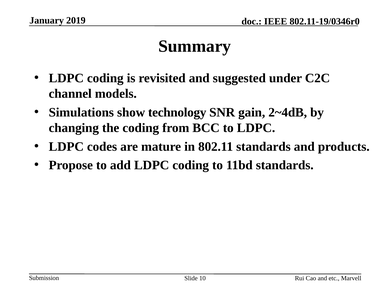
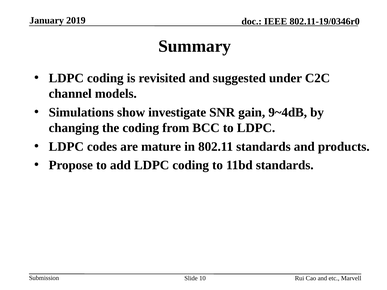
technology: technology -> investigate
2~4dB: 2~4dB -> 9~4dB
